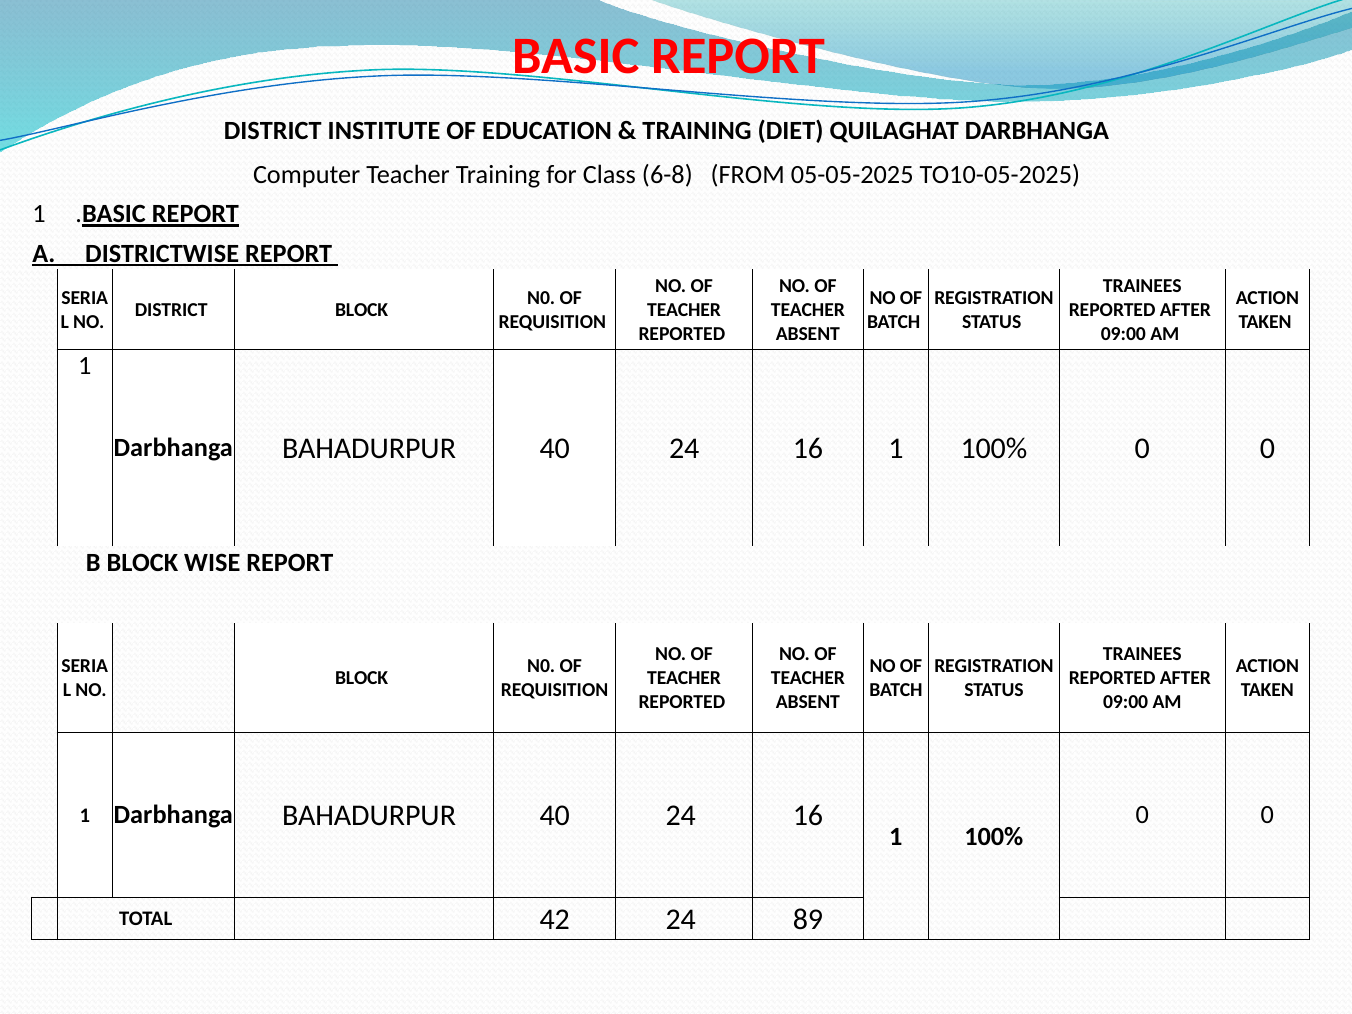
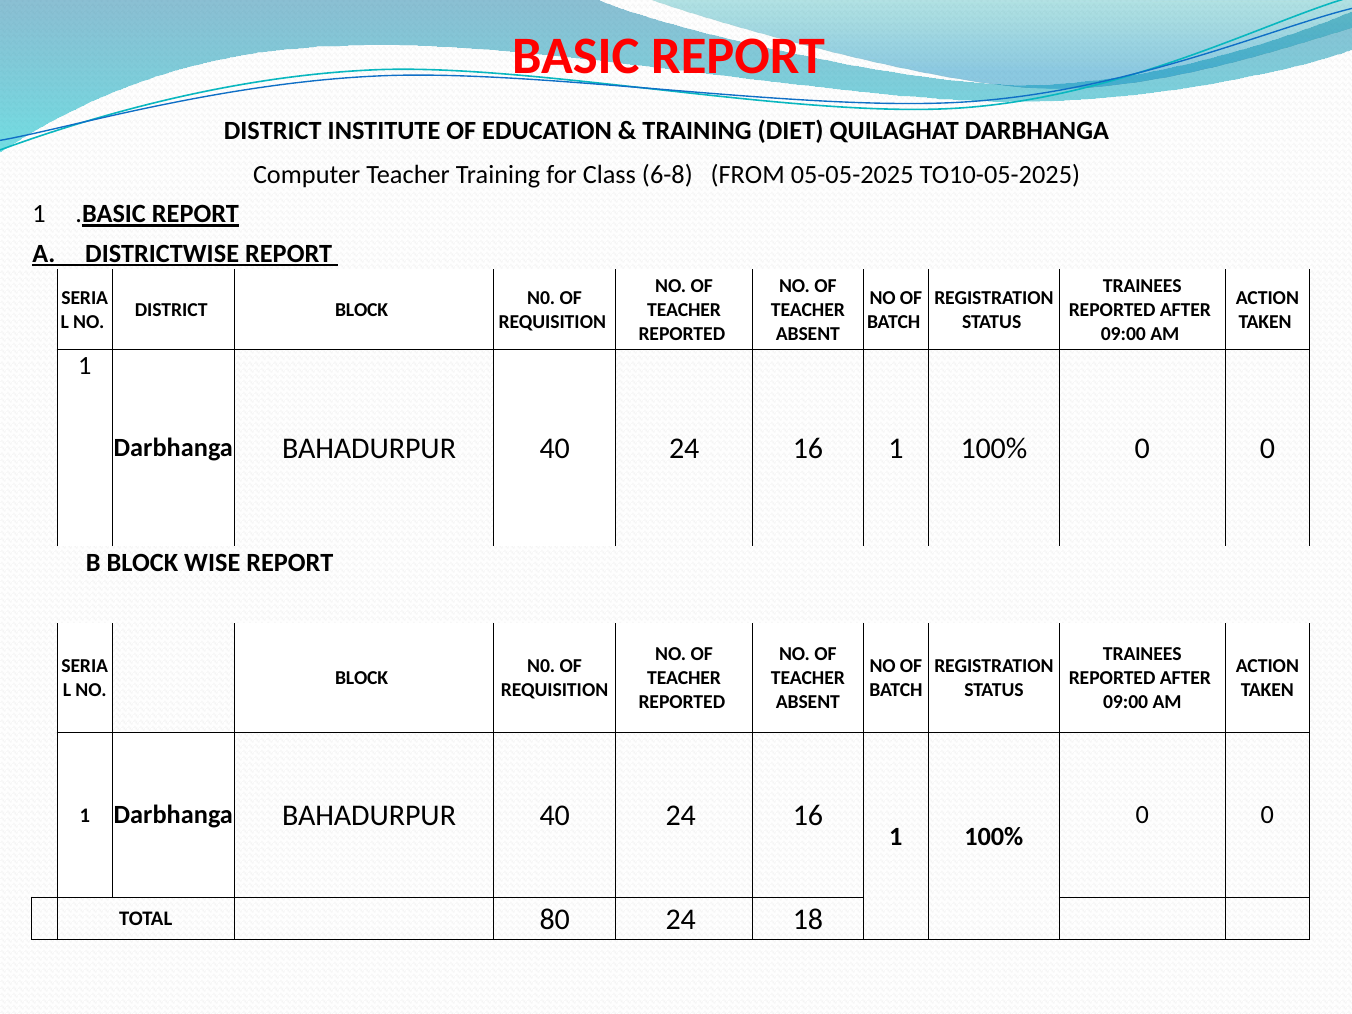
42: 42 -> 80
89: 89 -> 18
